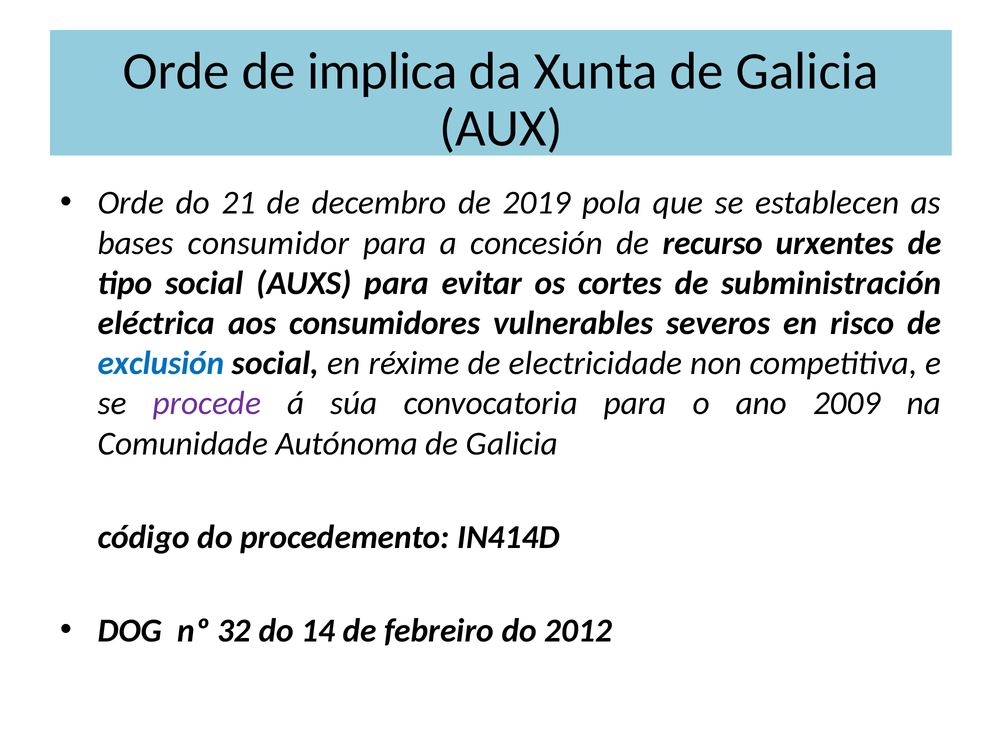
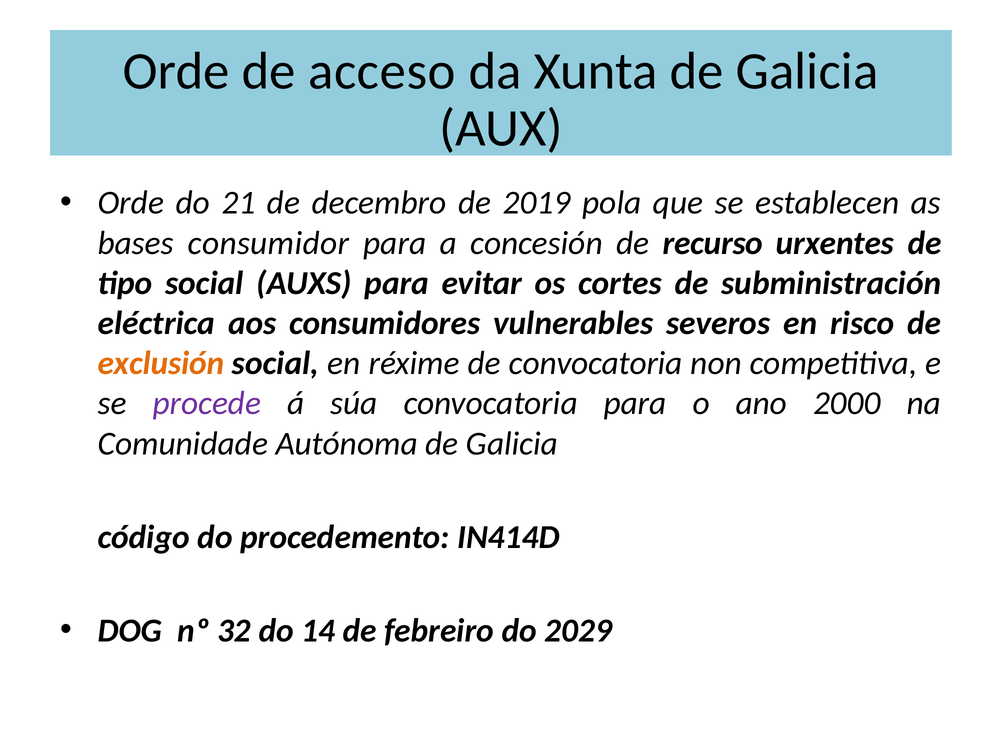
implica: implica -> acceso
exclusión colour: blue -> orange
de electricidade: electricidade -> convocatoria
2009: 2009 -> 2000
2012: 2012 -> 2029
